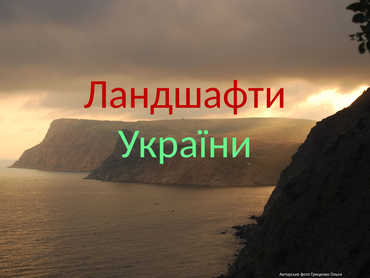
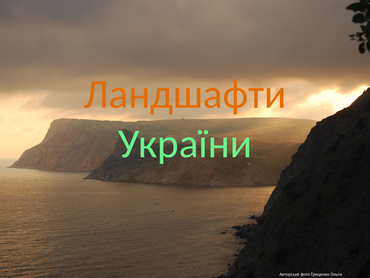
Ландшафти colour: red -> orange
